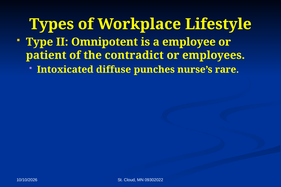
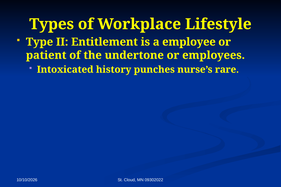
Omnipotent: Omnipotent -> Entitlement
contradict: contradict -> undertone
diffuse: diffuse -> history
